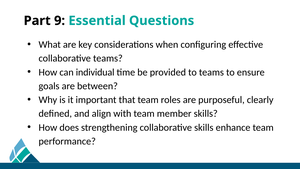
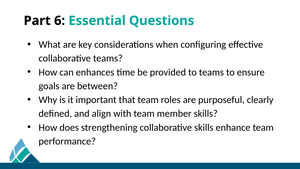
9: 9 -> 6
individual: individual -> enhances
